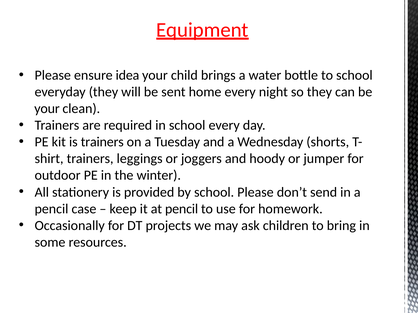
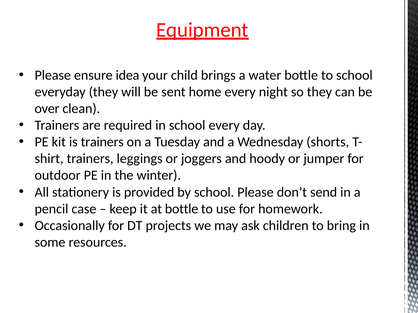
your at (47, 109): your -> over
at pencil: pencil -> bottle
